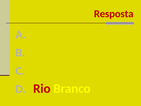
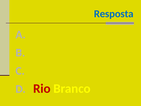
Resposta colour: red -> blue
